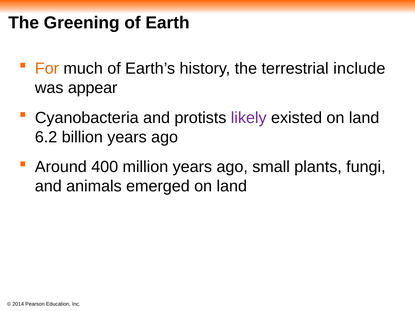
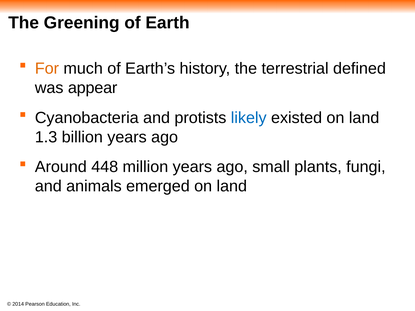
include: include -> defined
likely colour: purple -> blue
6.2: 6.2 -> 1.3
400: 400 -> 448
